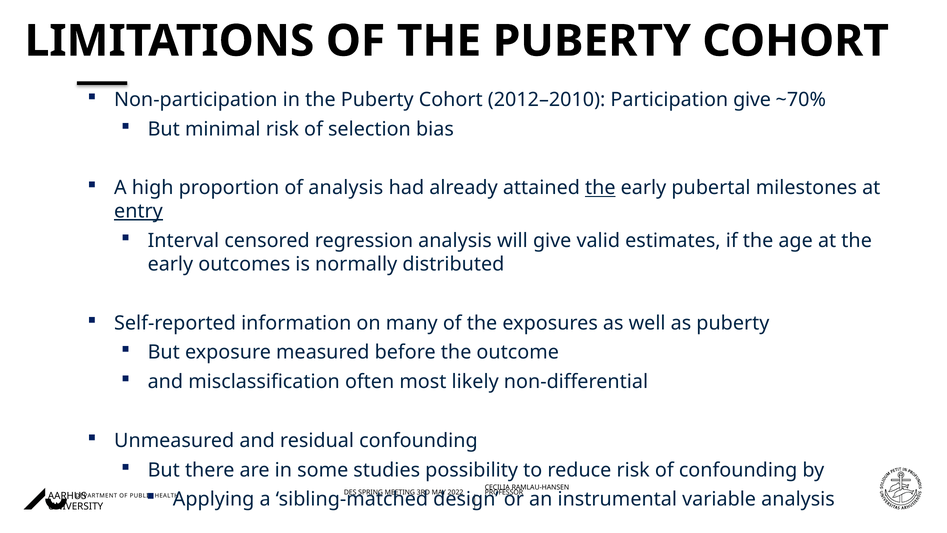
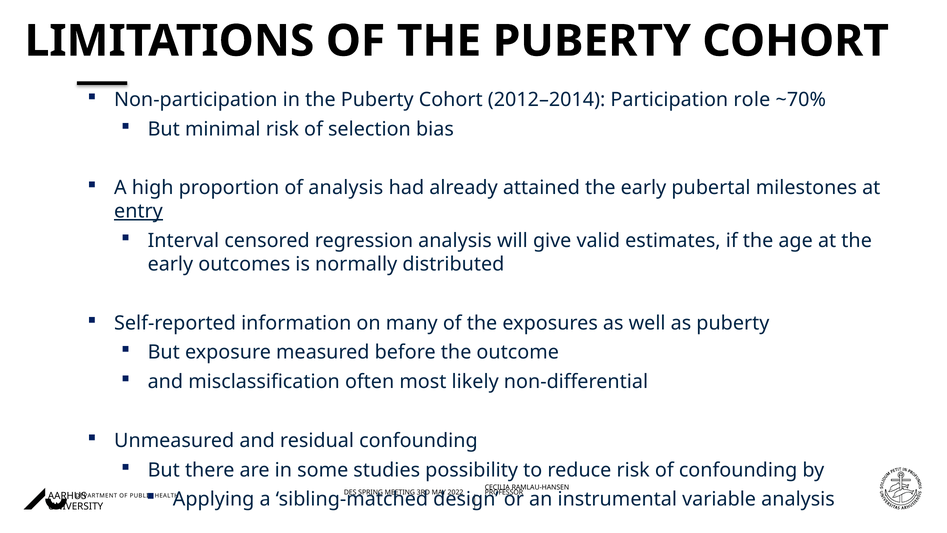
2012–2010: 2012–2010 -> 2012–2014
Participation give: give -> role
the at (600, 188) underline: present -> none
